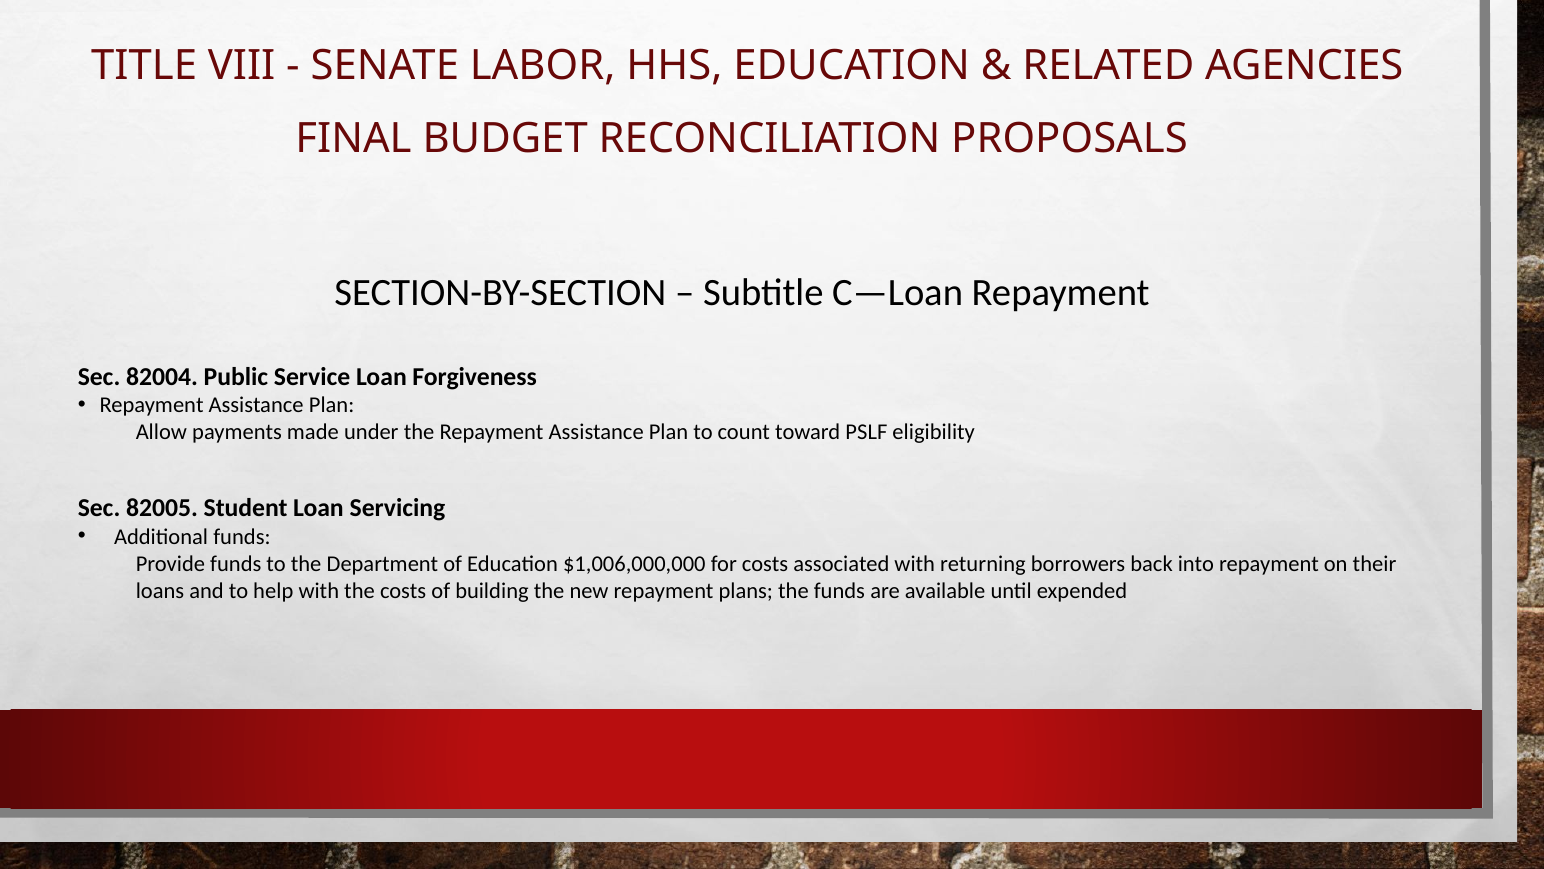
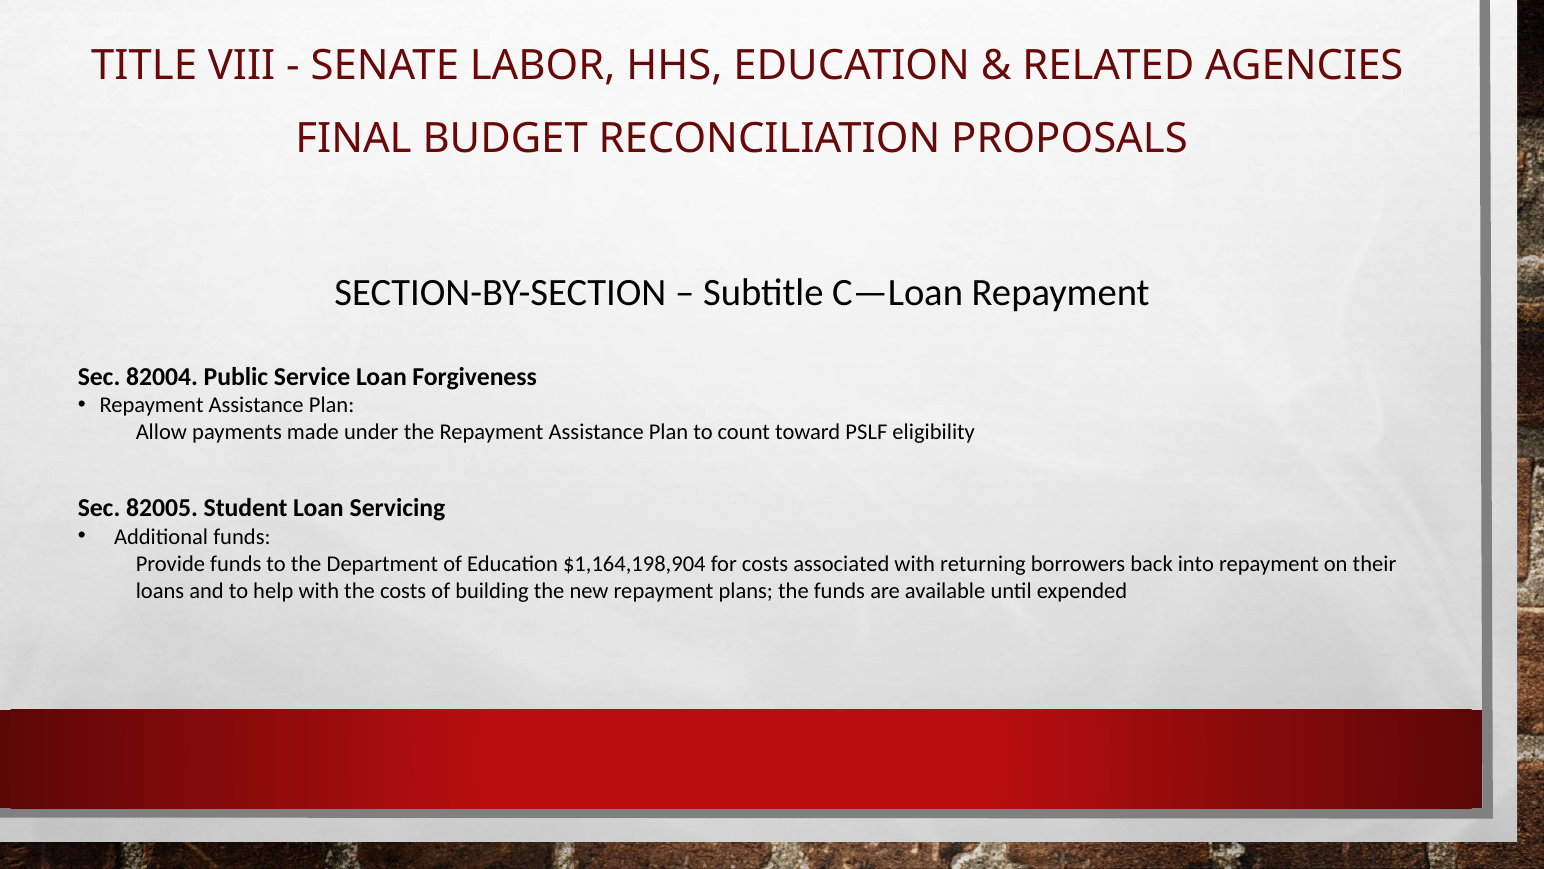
$1,006,000,000: $1,006,000,000 -> $1,164,198,904
